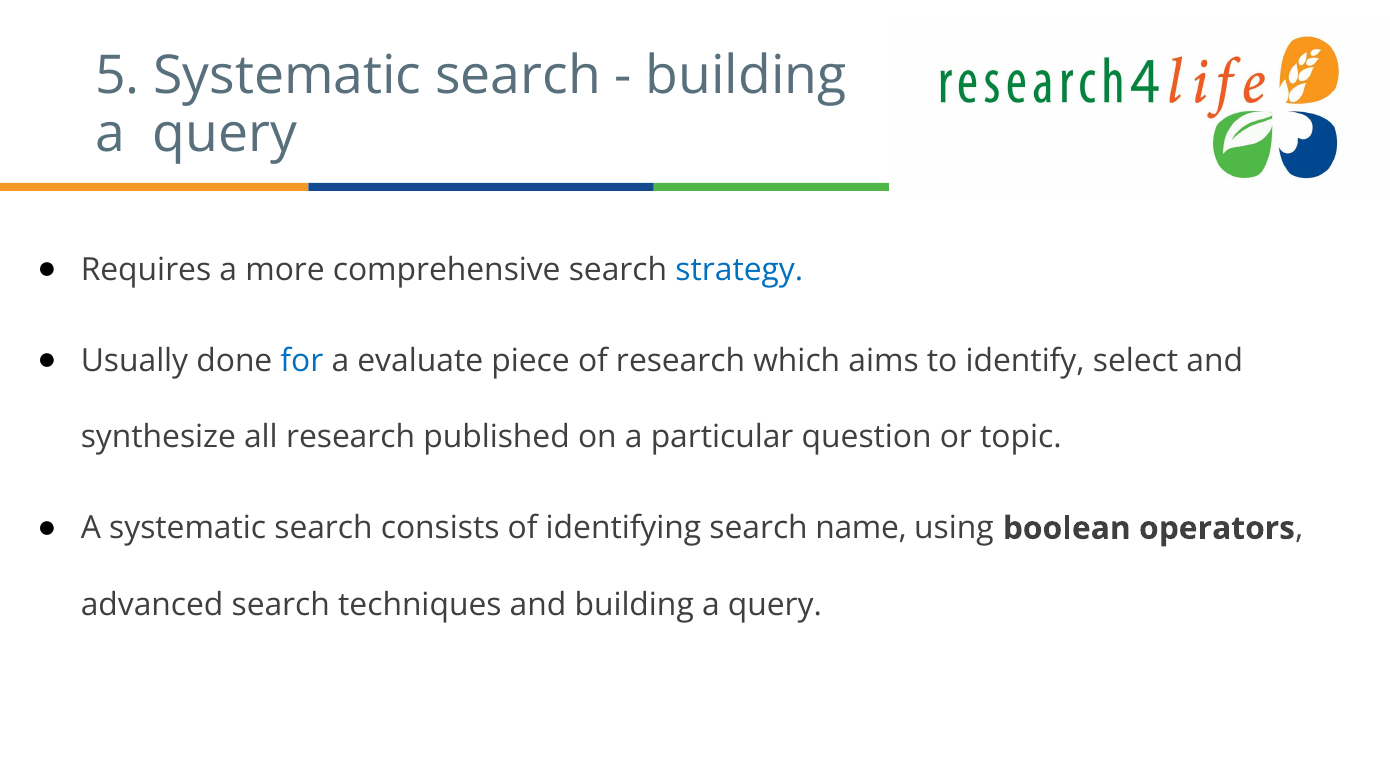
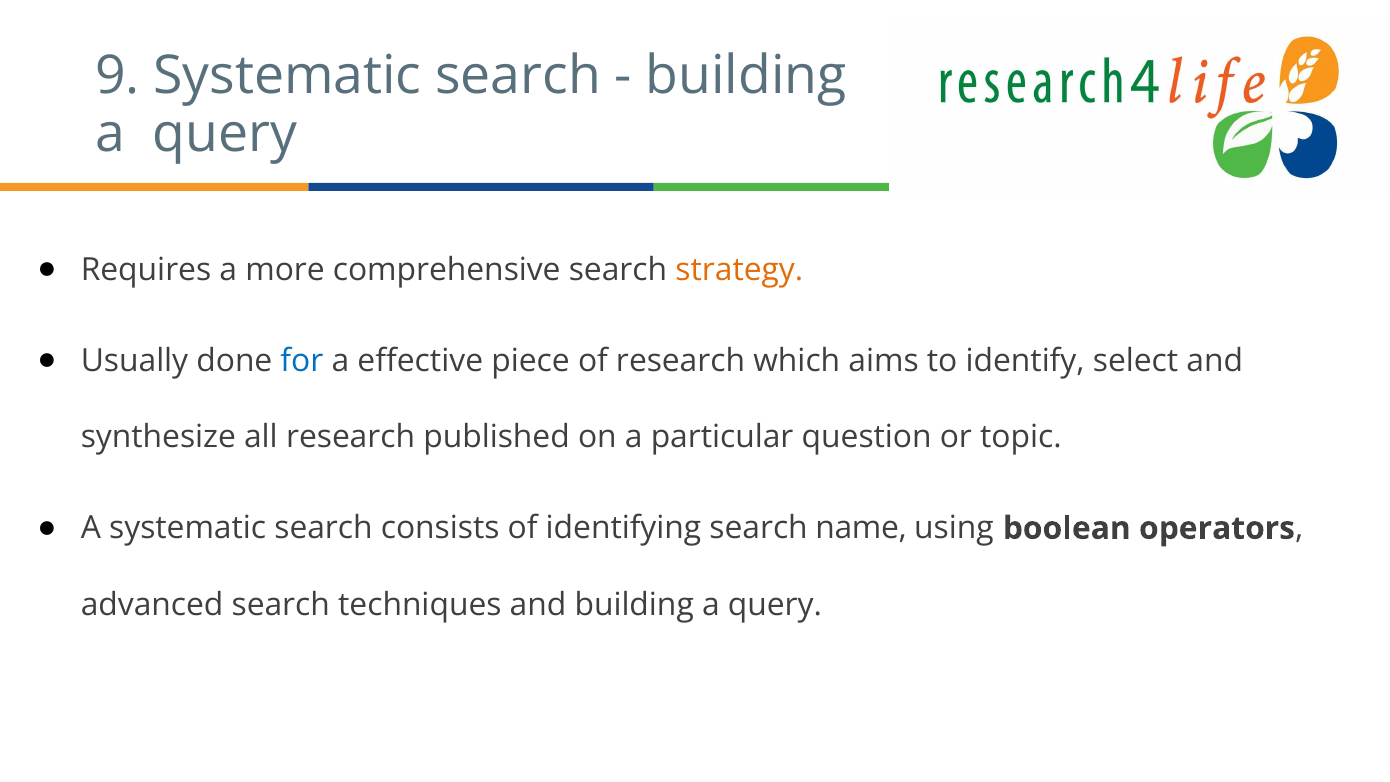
5: 5 -> 9
strategy colour: blue -> orange
evaluate: evaluate -> effective
